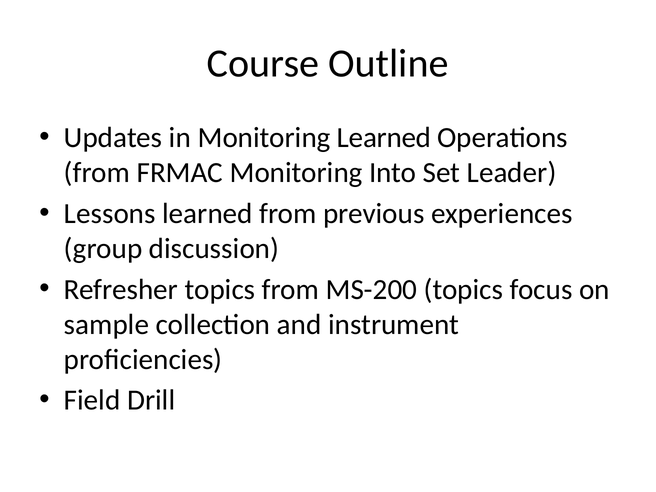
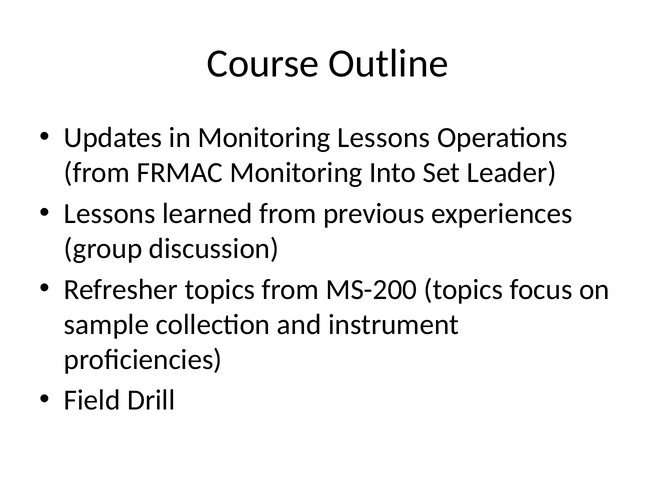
Monitoring Learned: Learned -> Lessons
